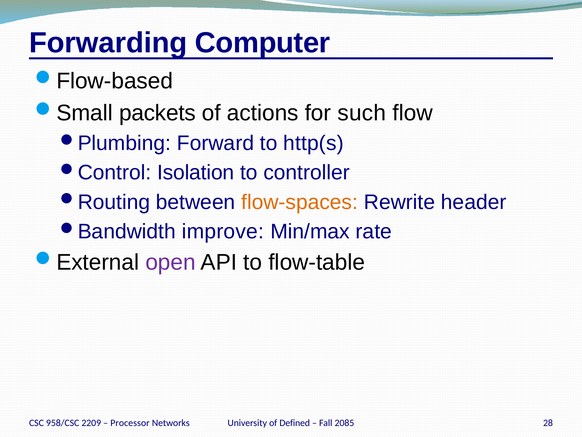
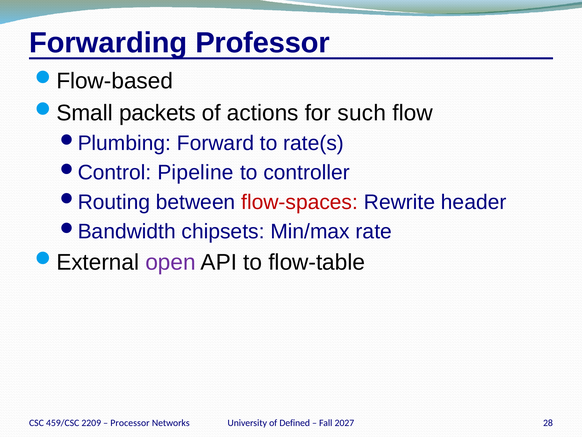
Computer: Computer -> Professor
http(s: http(s -> rate(s
Isolation: Isolation -> Pipeline
flow-spaces colour: orange -> red
improve: improve -> chipsets
2085: 2085 -> 2027
958/CSC: 958/CSC -> 459/CSC
